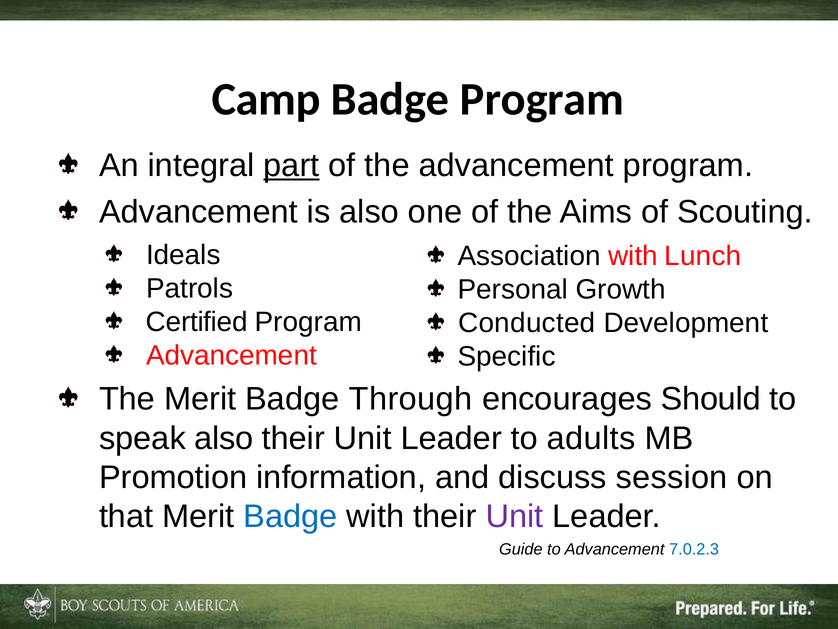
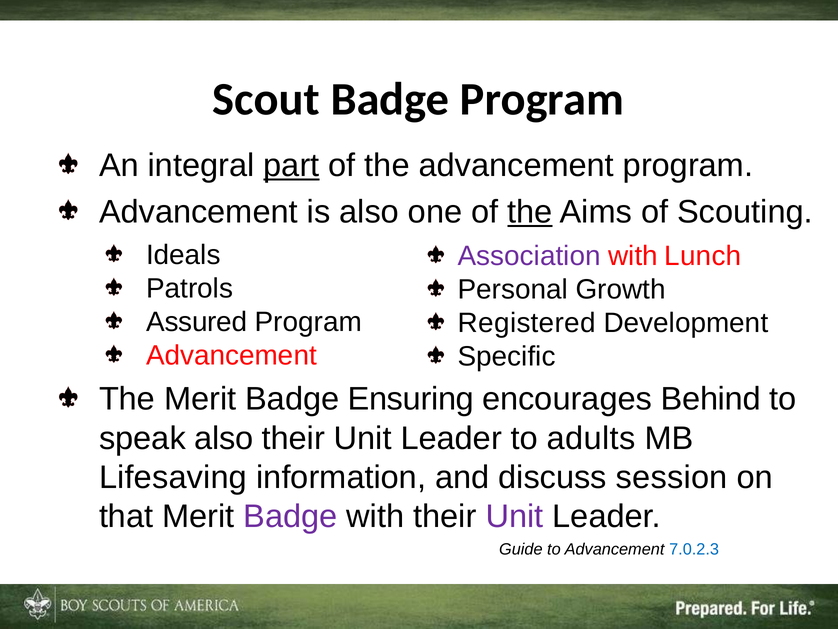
Camp: Camp -> Scout
the at (530, 212) underline: none -> present
Association colour: black -> purple
Certified: Certified -> Assured
Conducted: Conducted -> Registered
Through: Through -> Ensuring
Should: Should -> Behind
Promotion: Promotion -> Lifesaving
Badge at (290, 516) colour: blue -> purple
